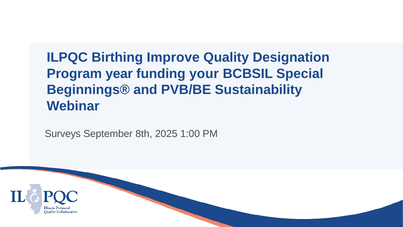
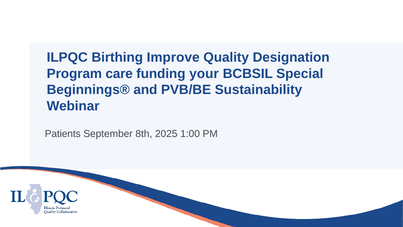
year: year -> care
Surveys: Surveys -> Patients
